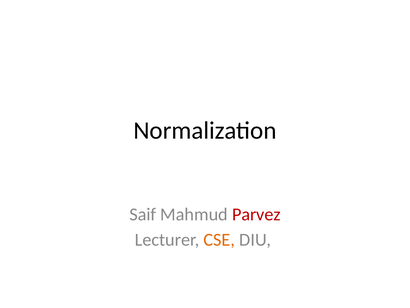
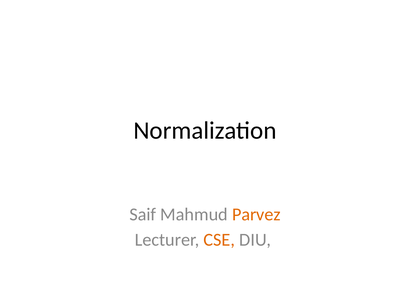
Parvez colour: red -> orange
